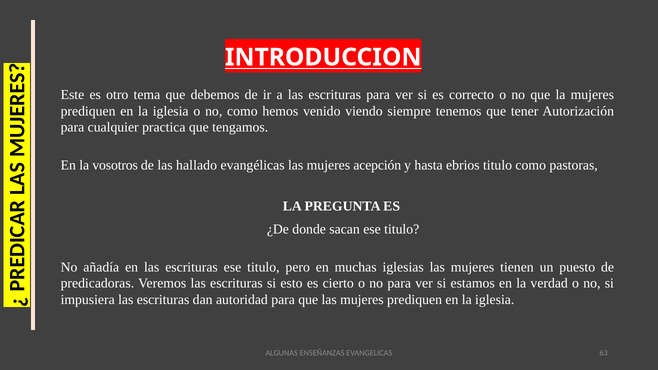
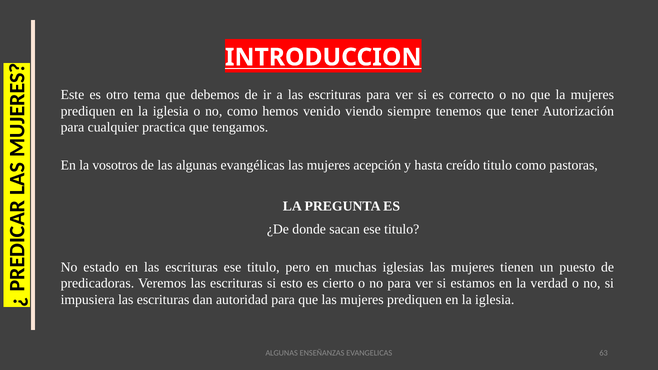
las hallado: hallado -> algunas
ebrios: ebrios -> creído
añadía: añadía -> estado
